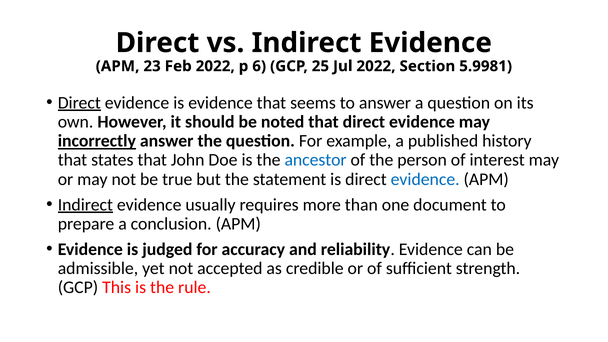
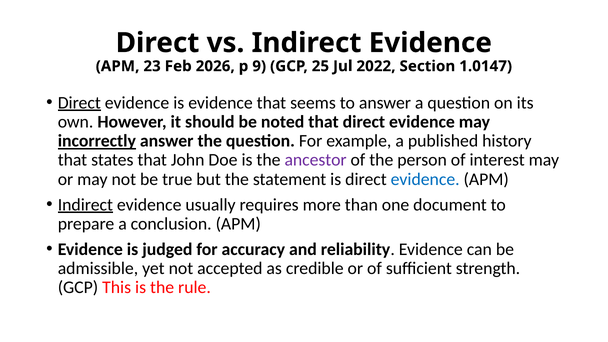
Feb 2022: 2022 -> 2026
6: 6 -> 9
5.9981: 5.9981 -> 1.0147
ancestor colour: blue -> purple
